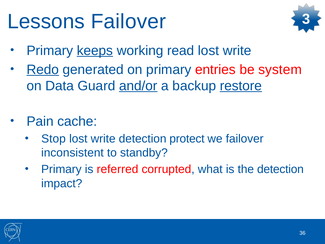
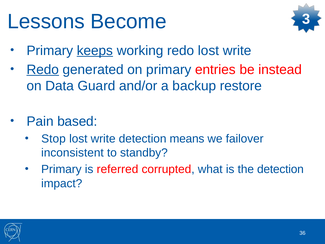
Lessons Failover: Failover -> Become
working read: read -> redo
system: system -> instead
and/or underline: present -> none
restore underline: present -> none
cache: cache -> based
protect: protect -> means
